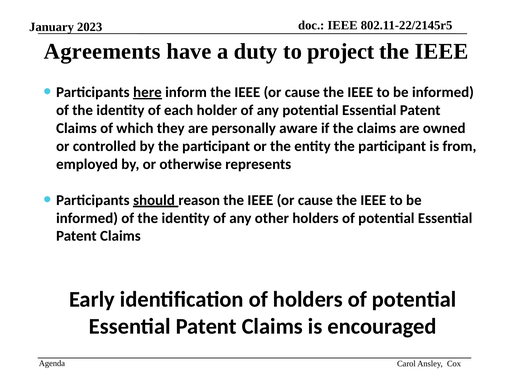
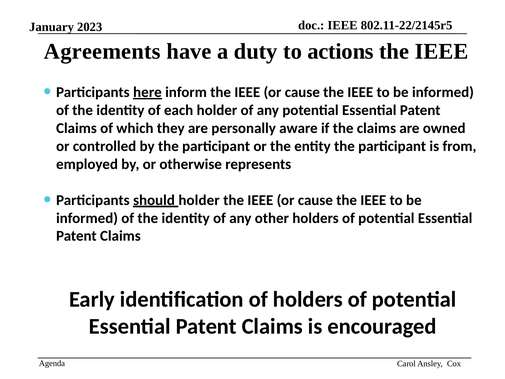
project: project -> actions
should reason: reason -> holder
